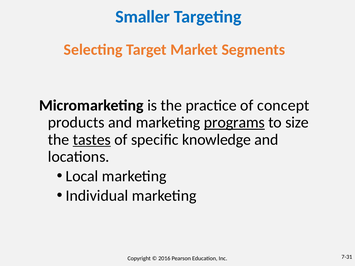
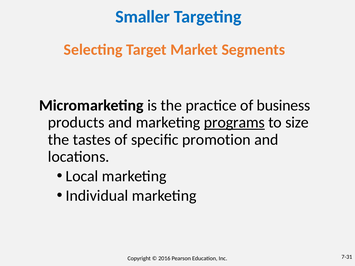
concept: concept -> business
tastes underline: present -> none
knowledge: knowledge -> promotion
